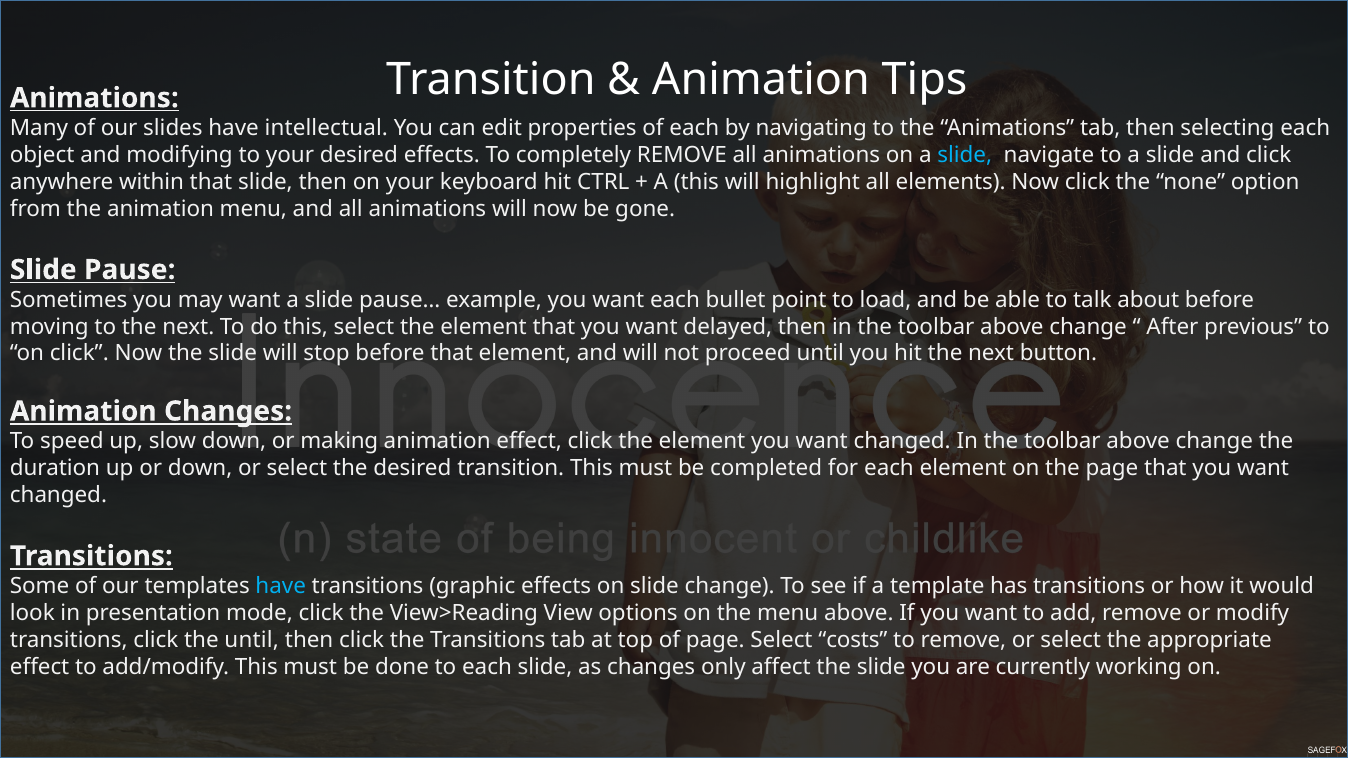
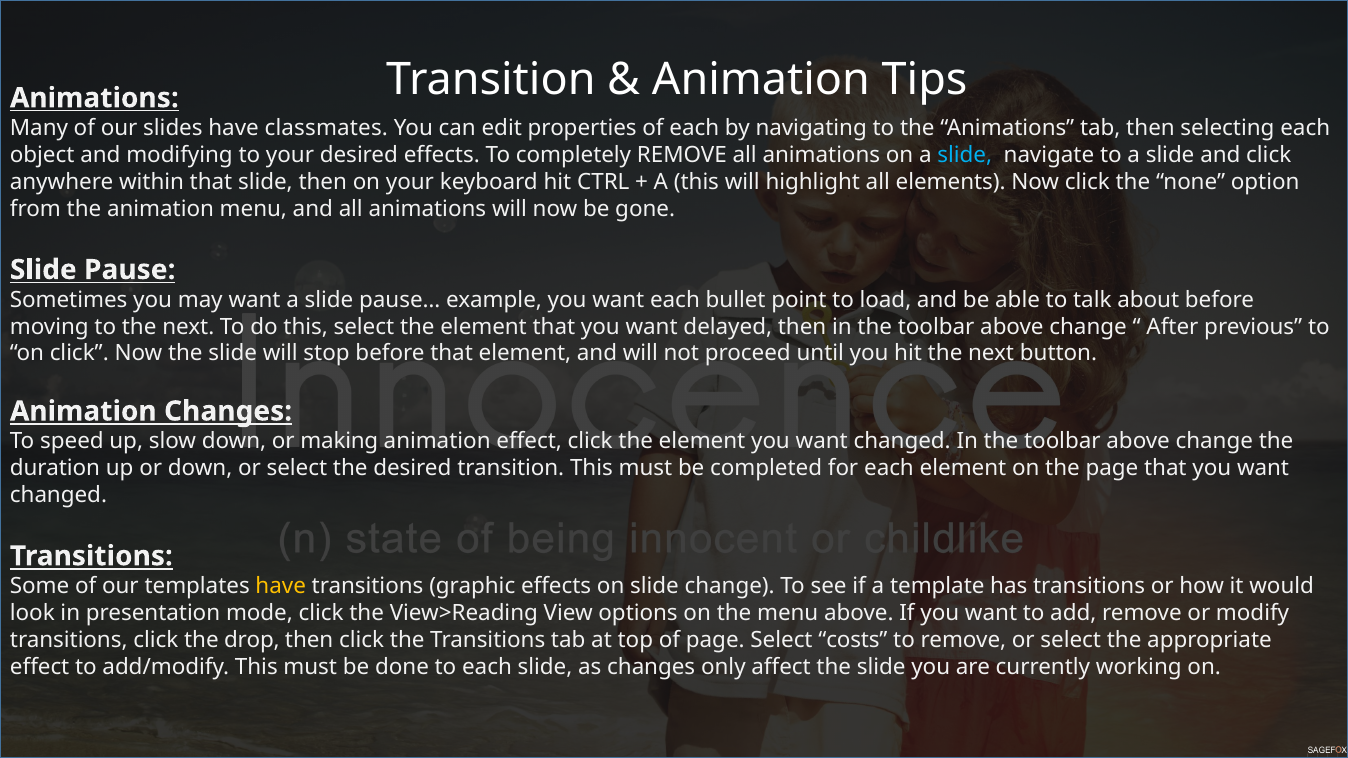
intellectual: intellectual -> classmates
have at (281, 586) colour: light blue -> yellow
the until: until -> drop
